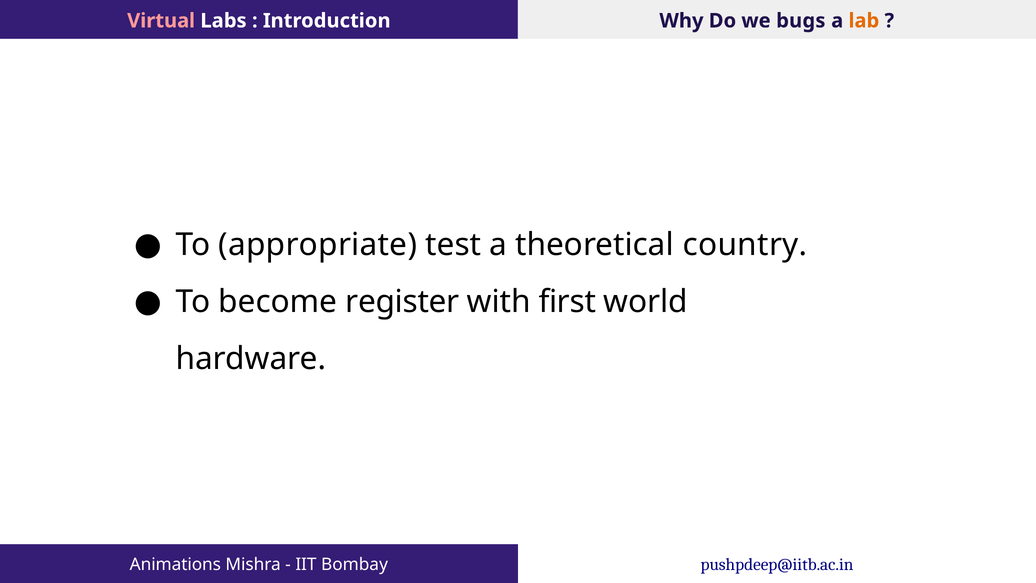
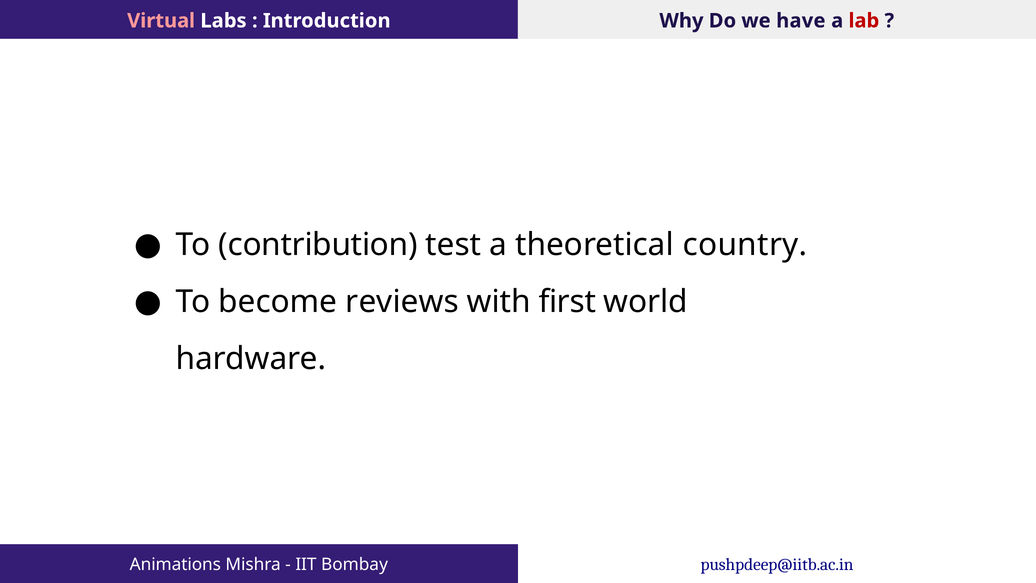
bugs: bugs -> have
lab colour: orange -> red
appropriate: appropriate -> contribution
register: register -> reviews
